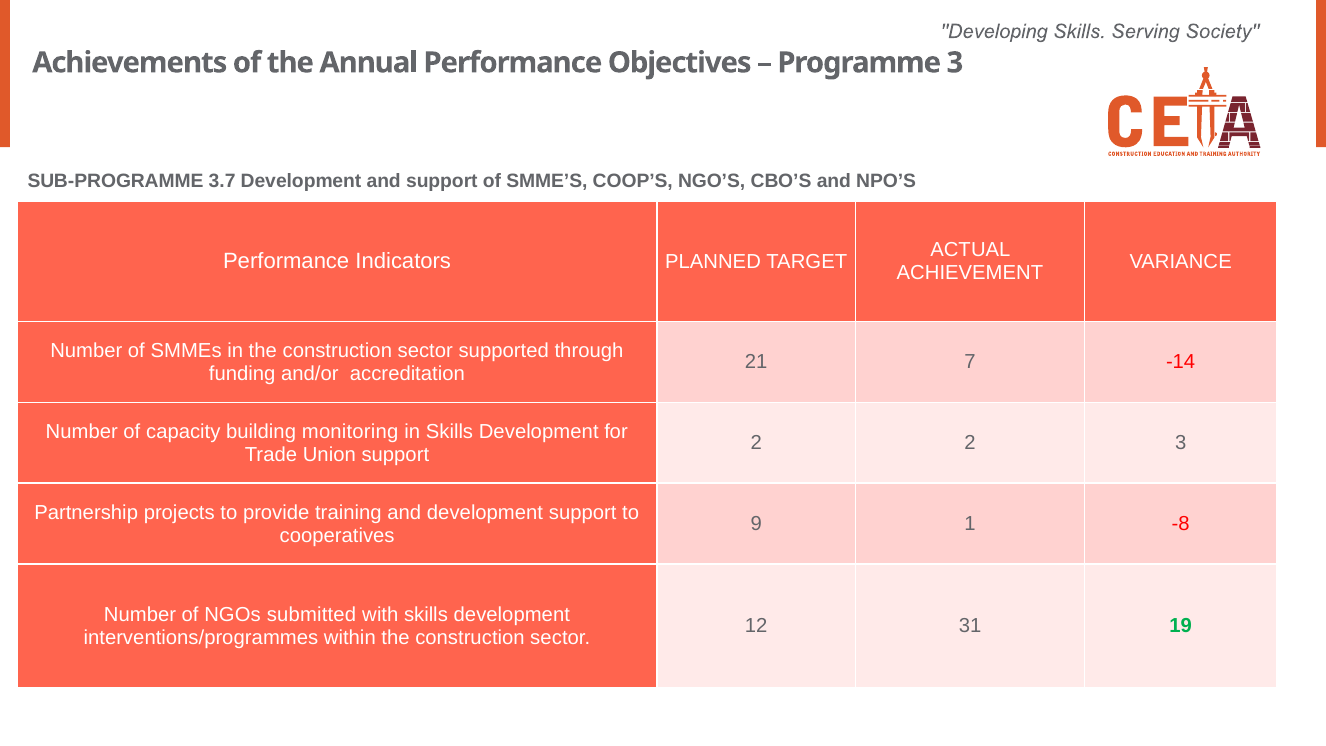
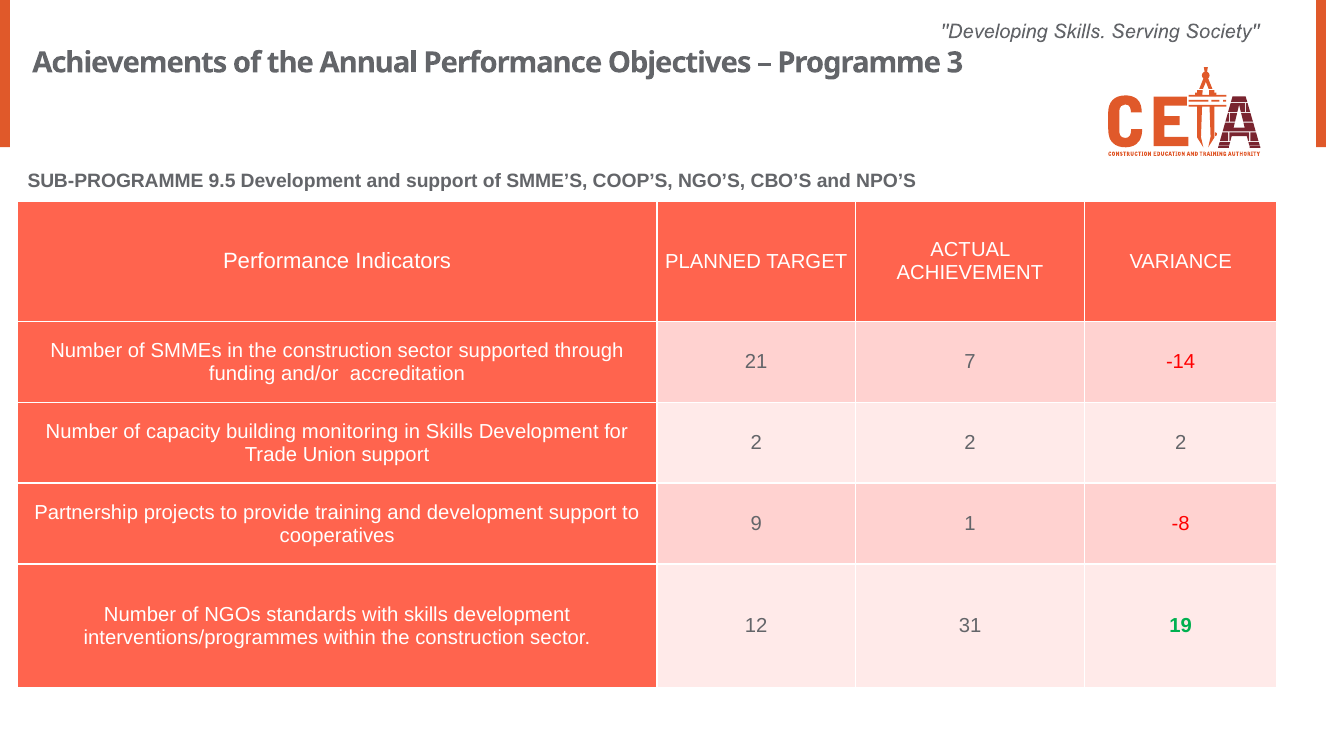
3.7: 3.7 -> 9.5
2 2 3: 3 -> 2
submitted: submitted -> standards
